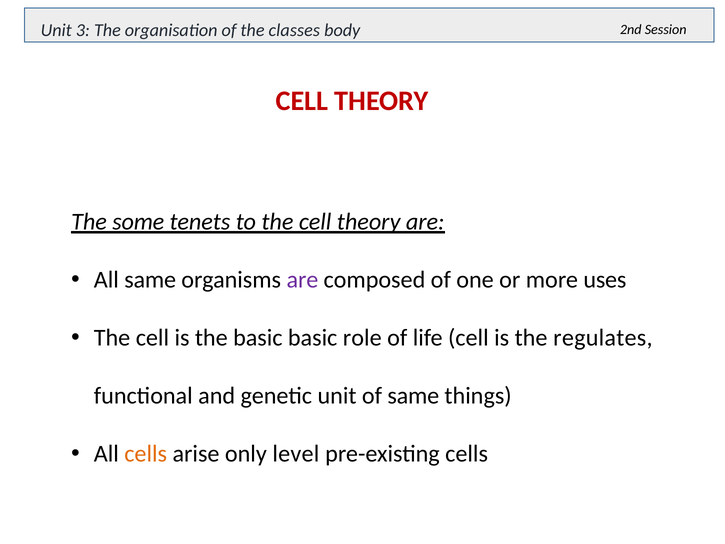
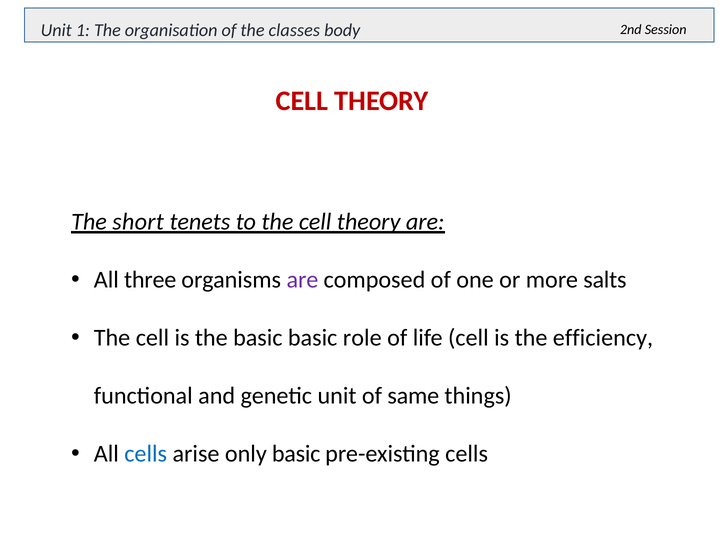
3: 3 -> 1
some: some -> short
All same: same -> three
uses: uses -> salts
regulates: regulates -> efficiency
cells at (146, 454) colour: orange -> blue
only level: level -> basic
